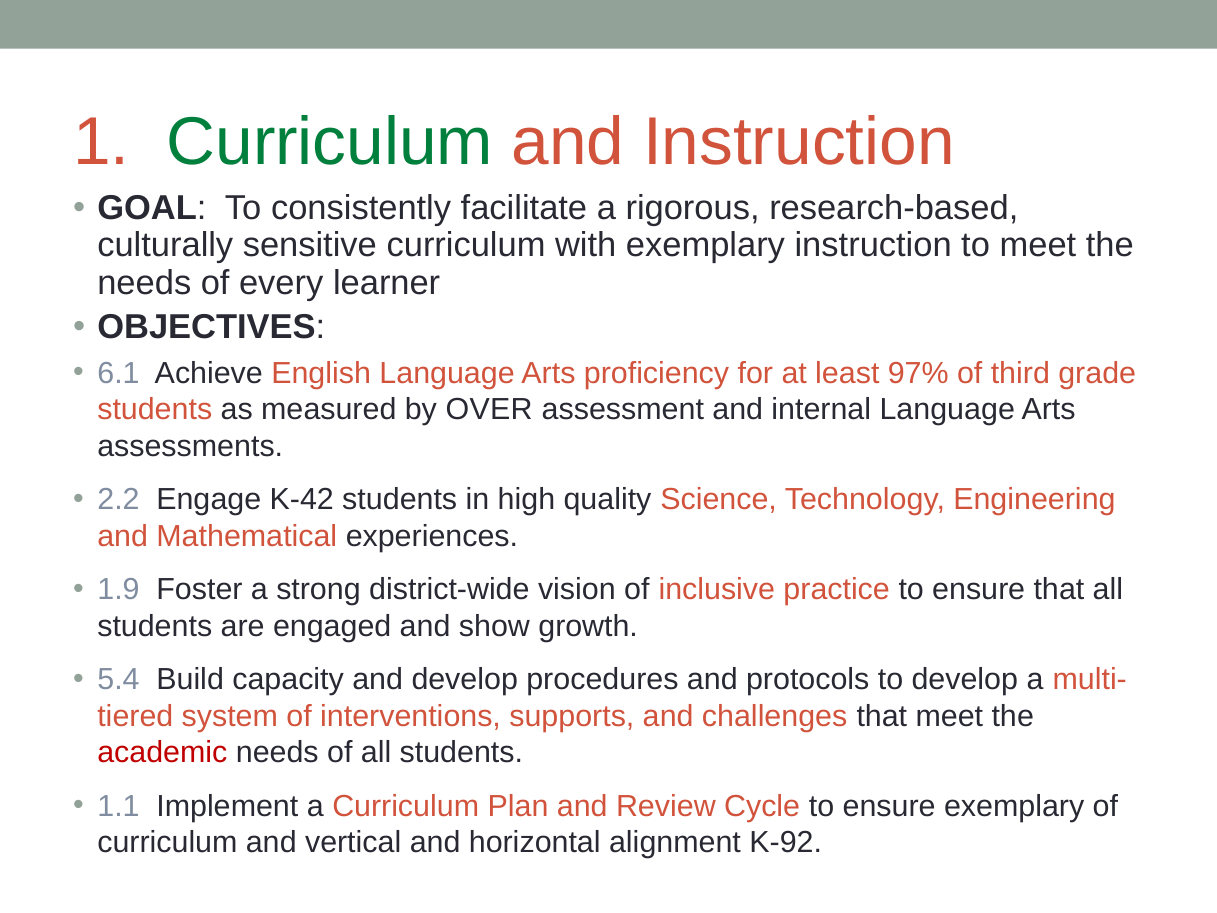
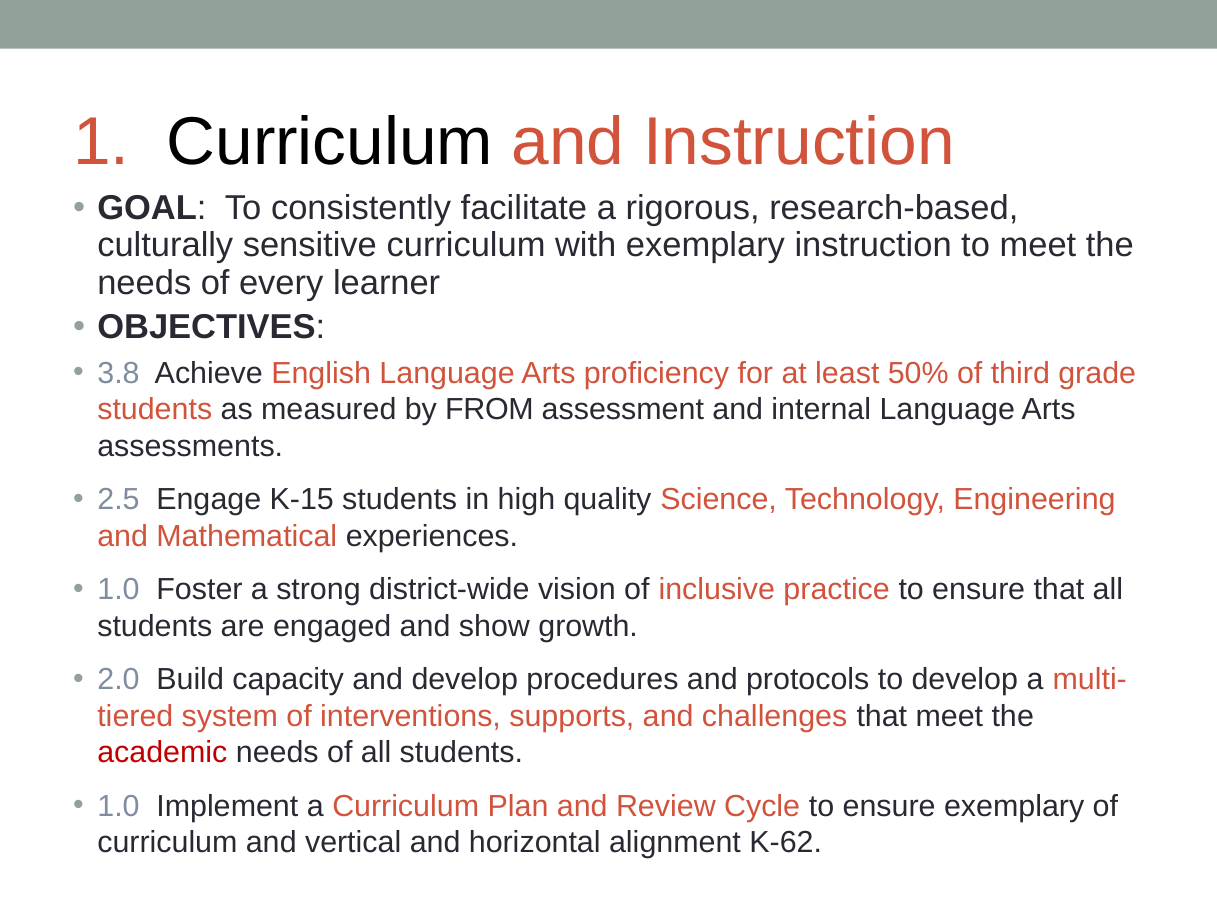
Curriculum at (330, 142) colour: green -> black
6.1: 6.1 -> 3.8
97%: 97% -> 50%
OVER: OVER -> FROM
2.2: 2.2 -> 2.5
K-42: K-42 -> K-15
1.9 at (118, 589): 1.9 -> 1.0
5.4: 5.4 -> 2.0
1.1 at (118, 806): 1.1 -> 1.0
K-92: K-92 -> K-62
